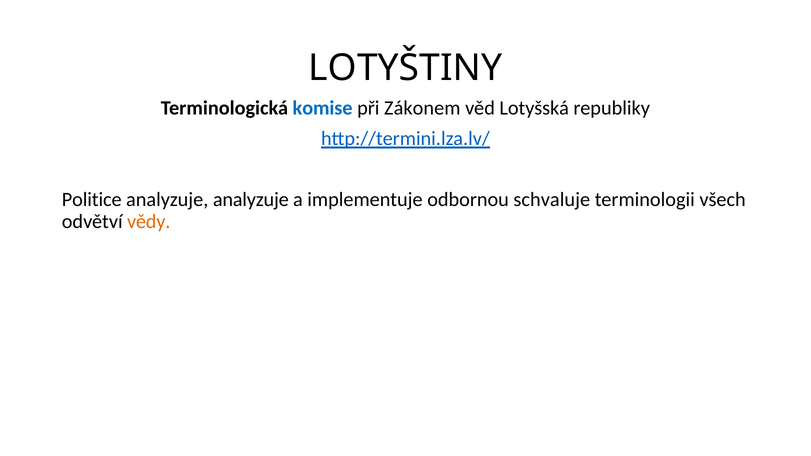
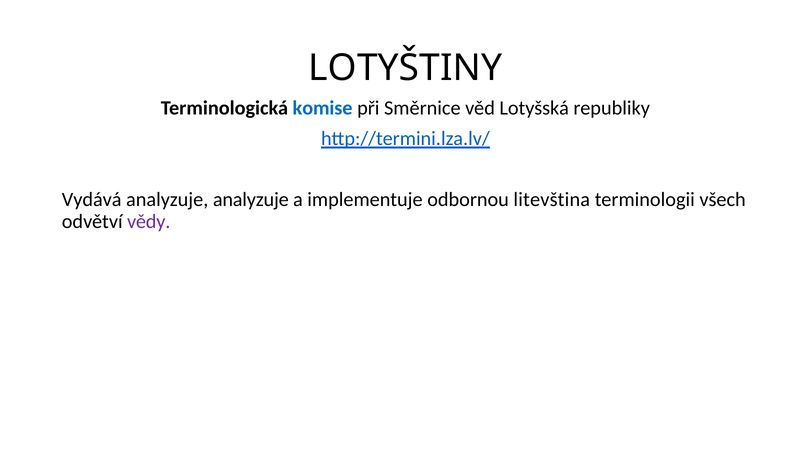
Zákonem: Zákonem -> Směrnice
Politice: Politice -> Vydává
schvaluje: schvaluje -> litevština
vědy colour: orange -> purple
